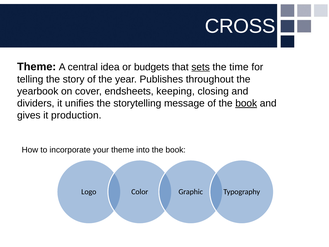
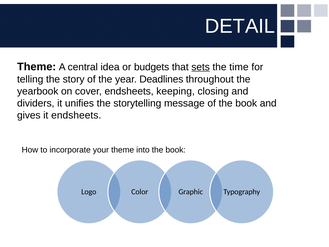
CROSS: CROSS -> DETAIL
Publishes: Publishes -> Deadlines
book at (246, 103) underline: present -> none
it production: production -> endsheets
